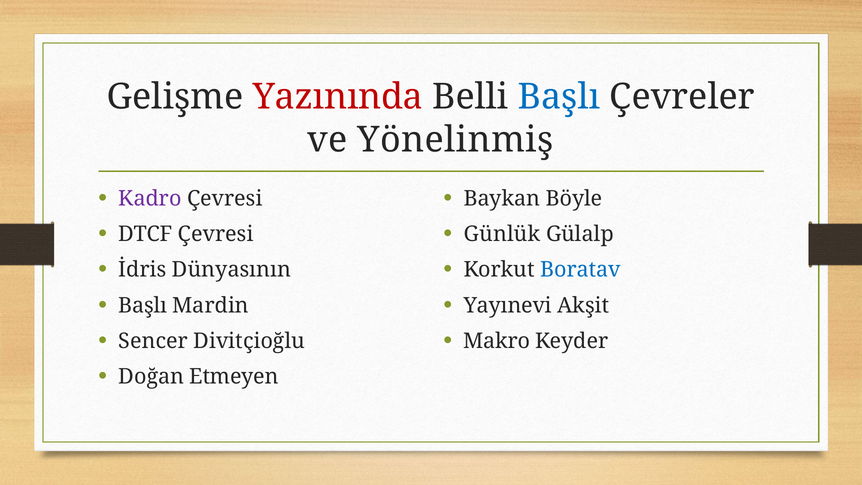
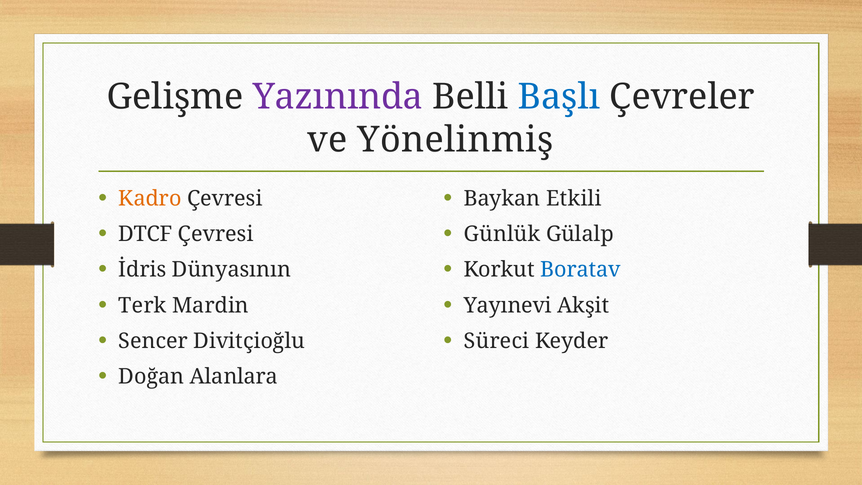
Yazınında colour: red -> purple
Kadro colour: purple -> orange
Böyle: Böyle -> Etkili
Başlı at (143, 305): Başlı -> Terk
Makro: Makro -> Süreci
Etmeyen: Etmeyen -> Alanlara
